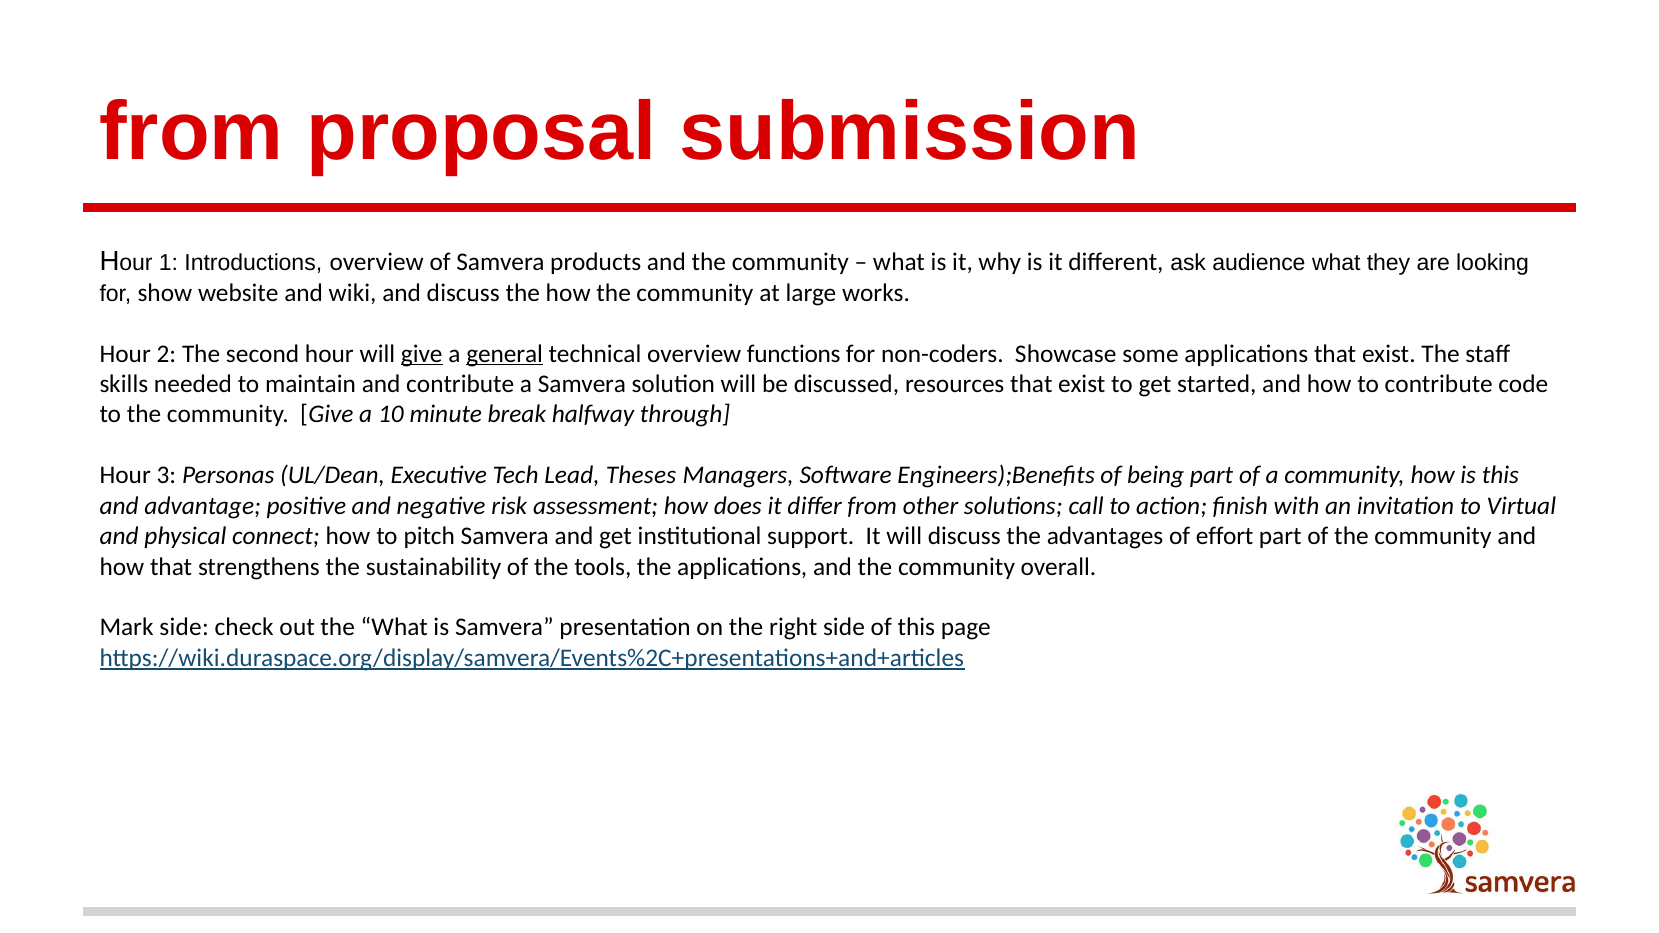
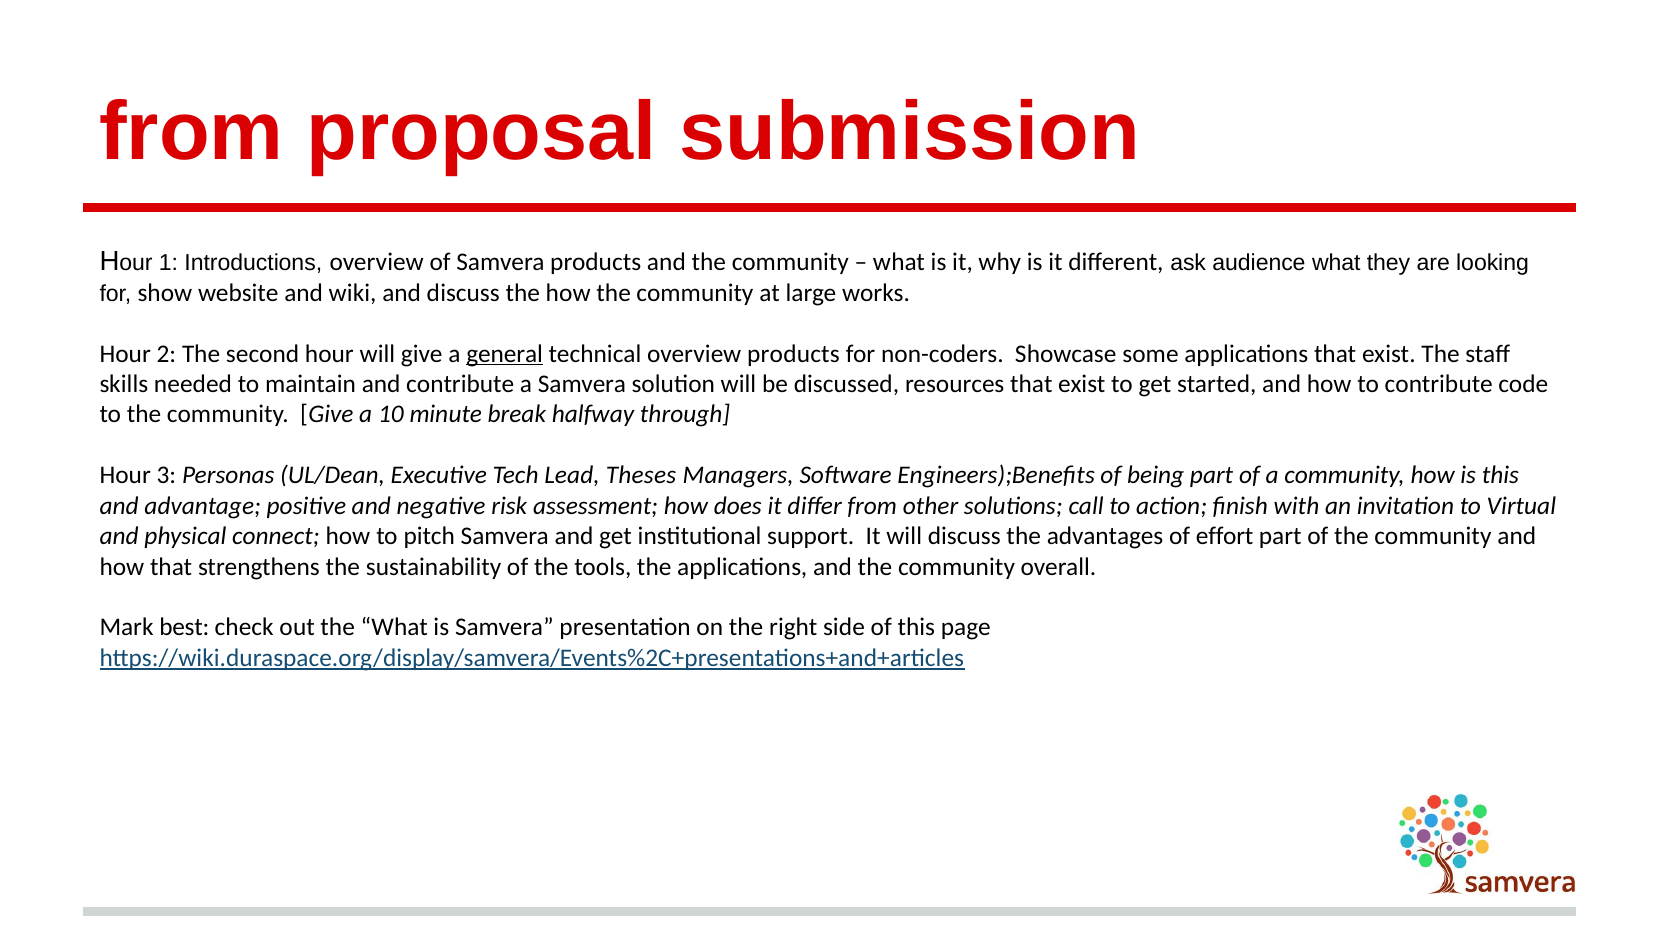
give at (422, 354) underline: present -> none
overview functions: functions -> products
Mark side: side -> best
